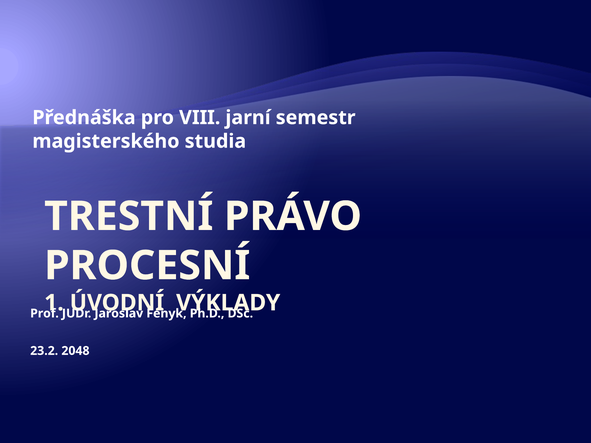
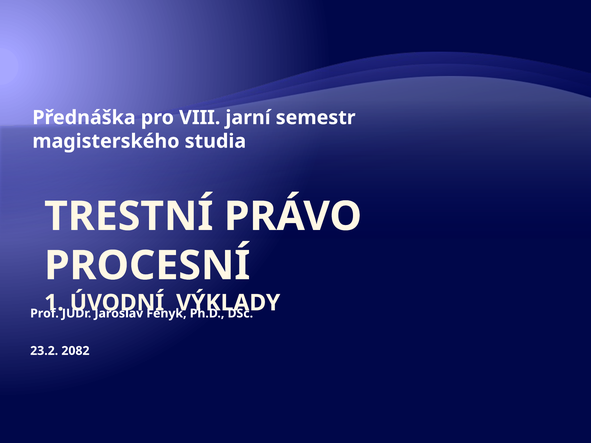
2048: 2048 -> 2082
